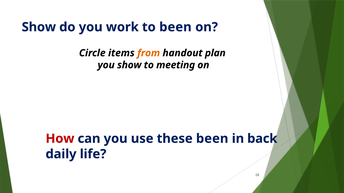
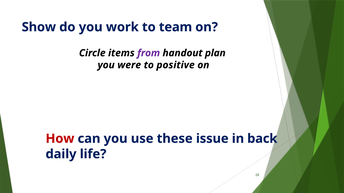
to been: been -> team
from colour: orange -> purple
you show: show -> were
meeting: meeting -> positive
these been: been -> issue
